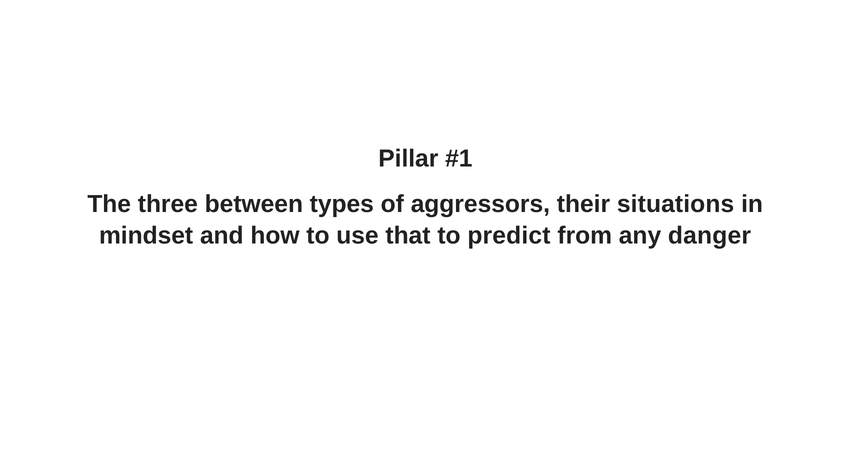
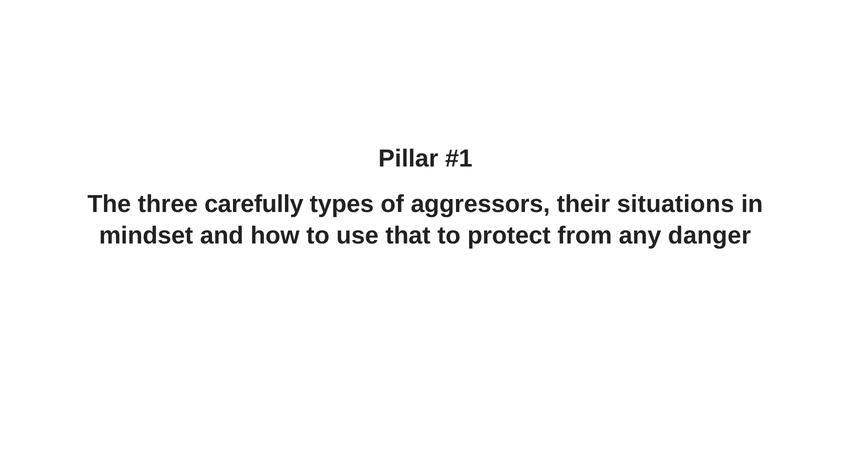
between: between -> carefully
predict: predict -> protect
